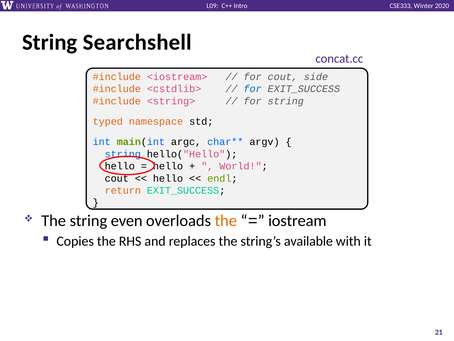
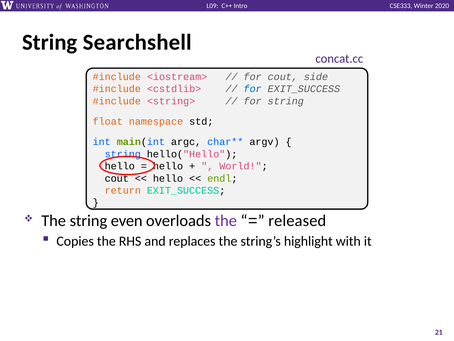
typed: typed -> float
the at (226, 220) colour: orange -> purple
iostream: iostream -> released
available: available -> highlight
